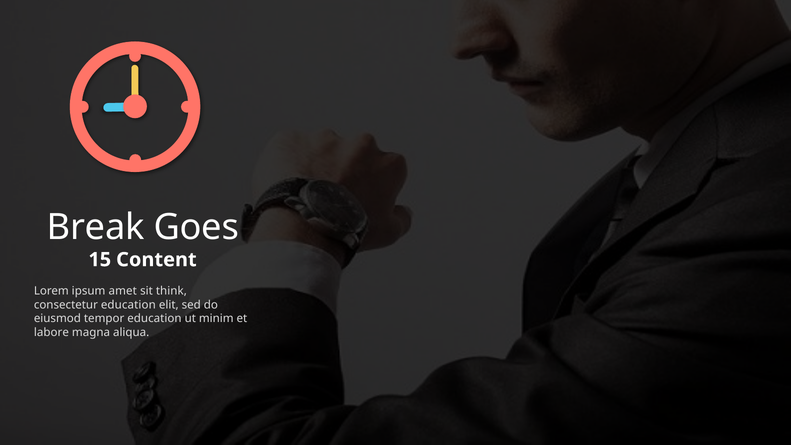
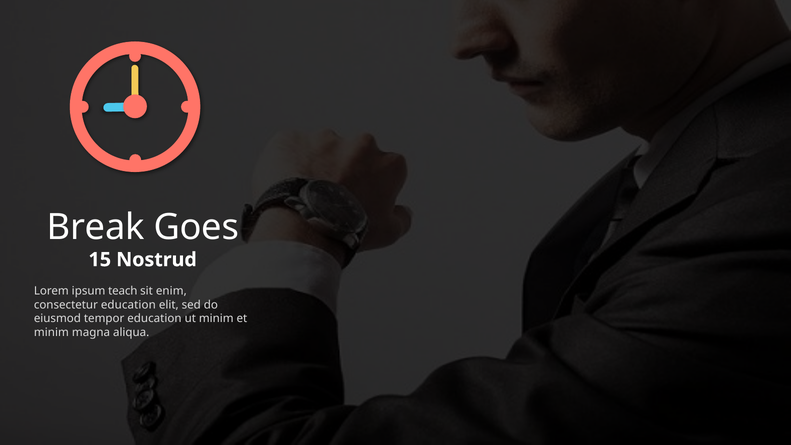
Content: Content -> Nostrud
amet: amet -> teach
think: think -> enim
labore at (51, 332): labore -> minim
